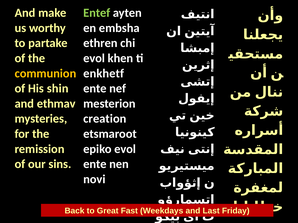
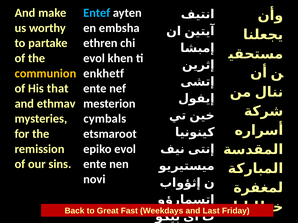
Entef colour: light green -> light blue
shin: shin -> that
creation: creation -> cymbals
